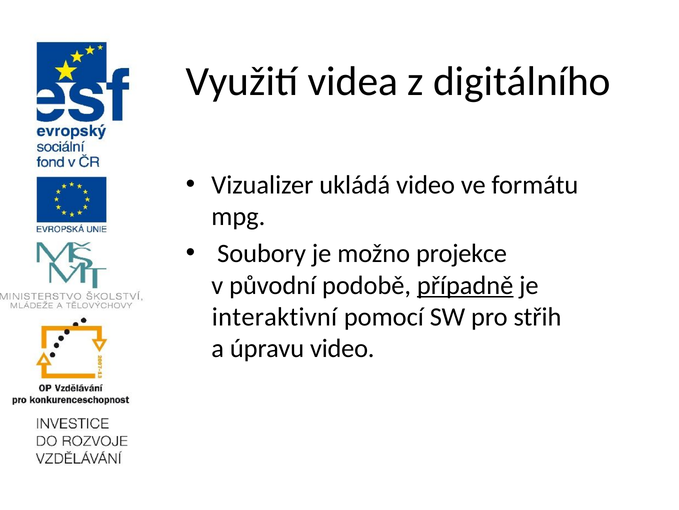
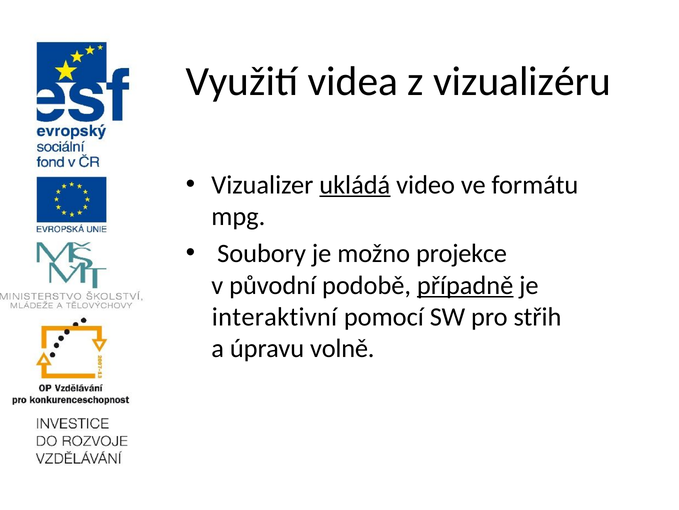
digitálního: digitálního -> vizualizéru
ukládá underline: none -> present
úpravu video: video -> volně
